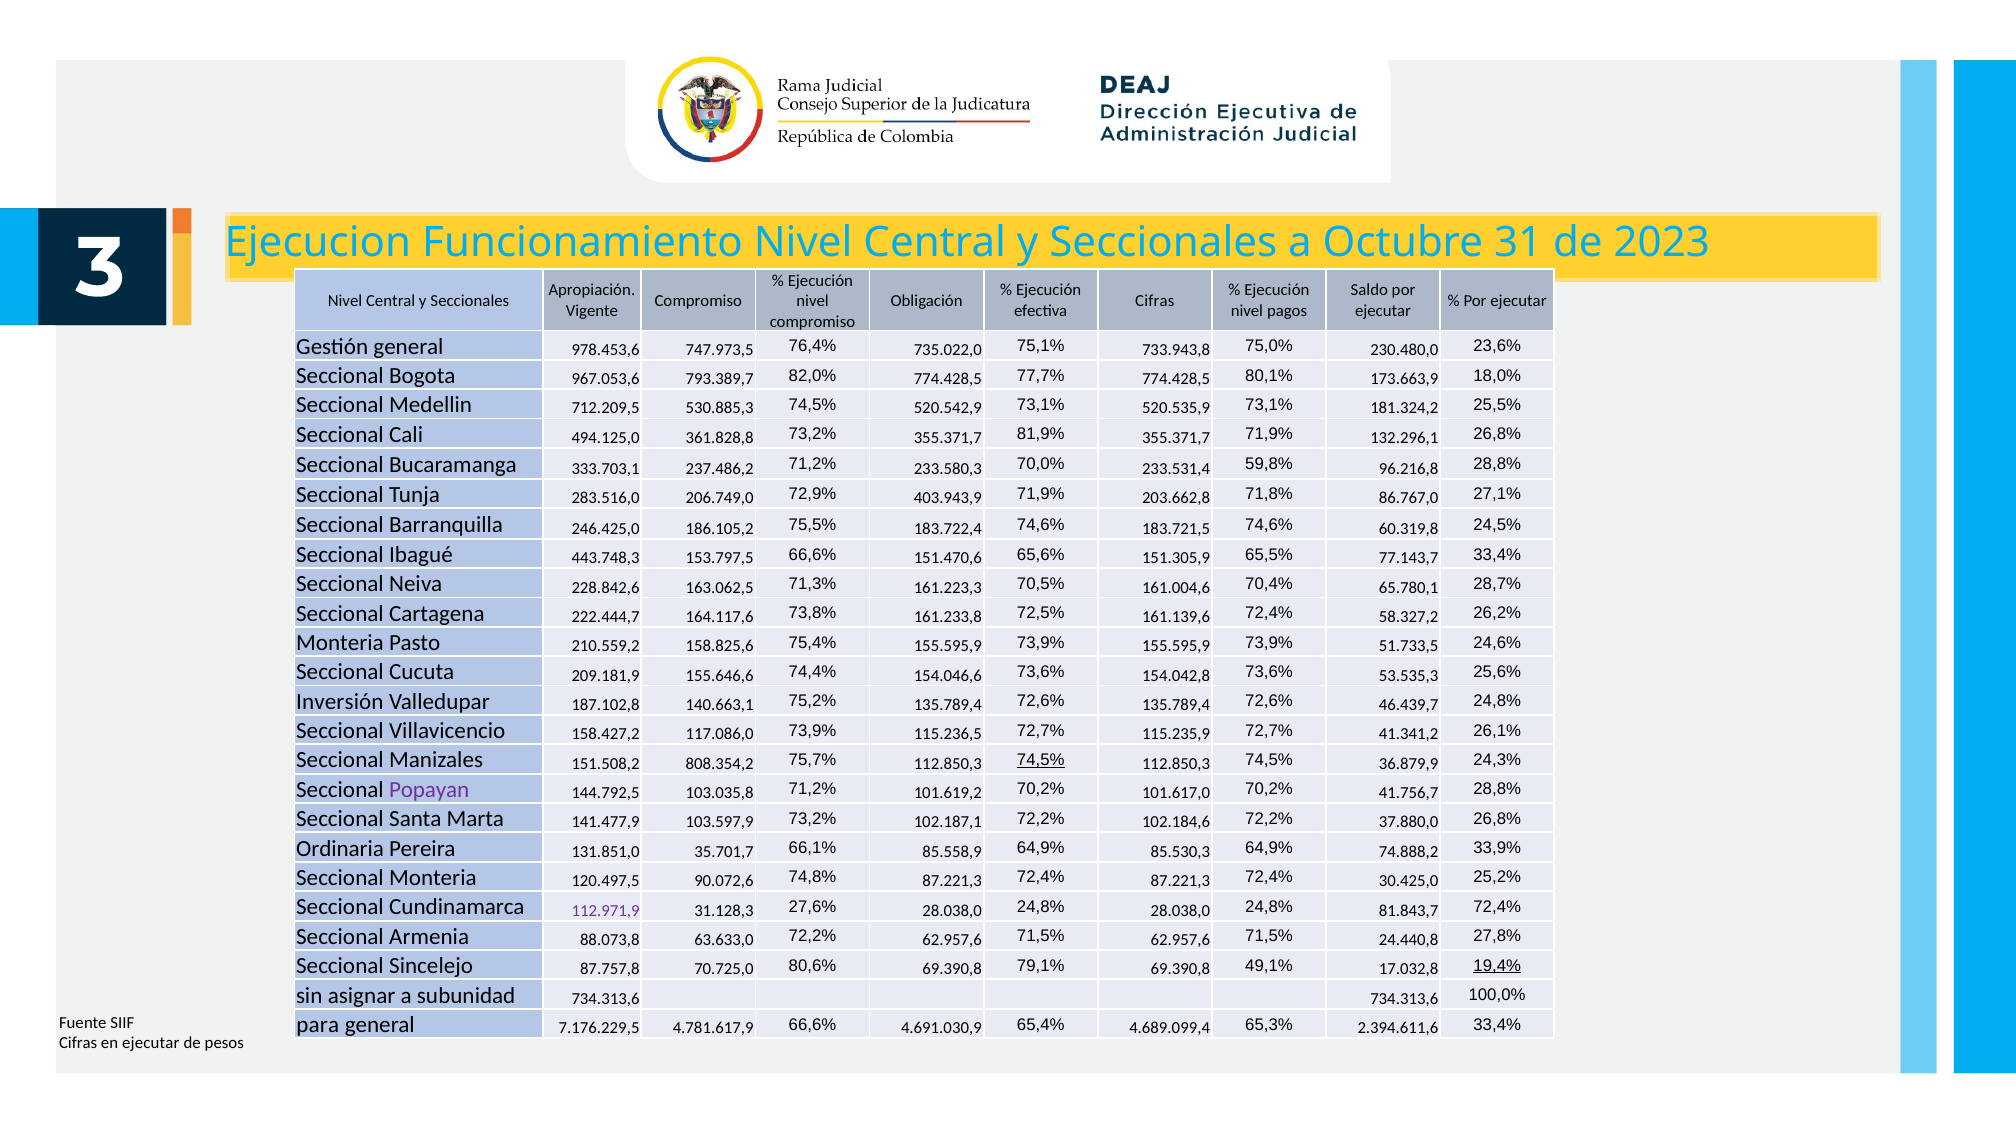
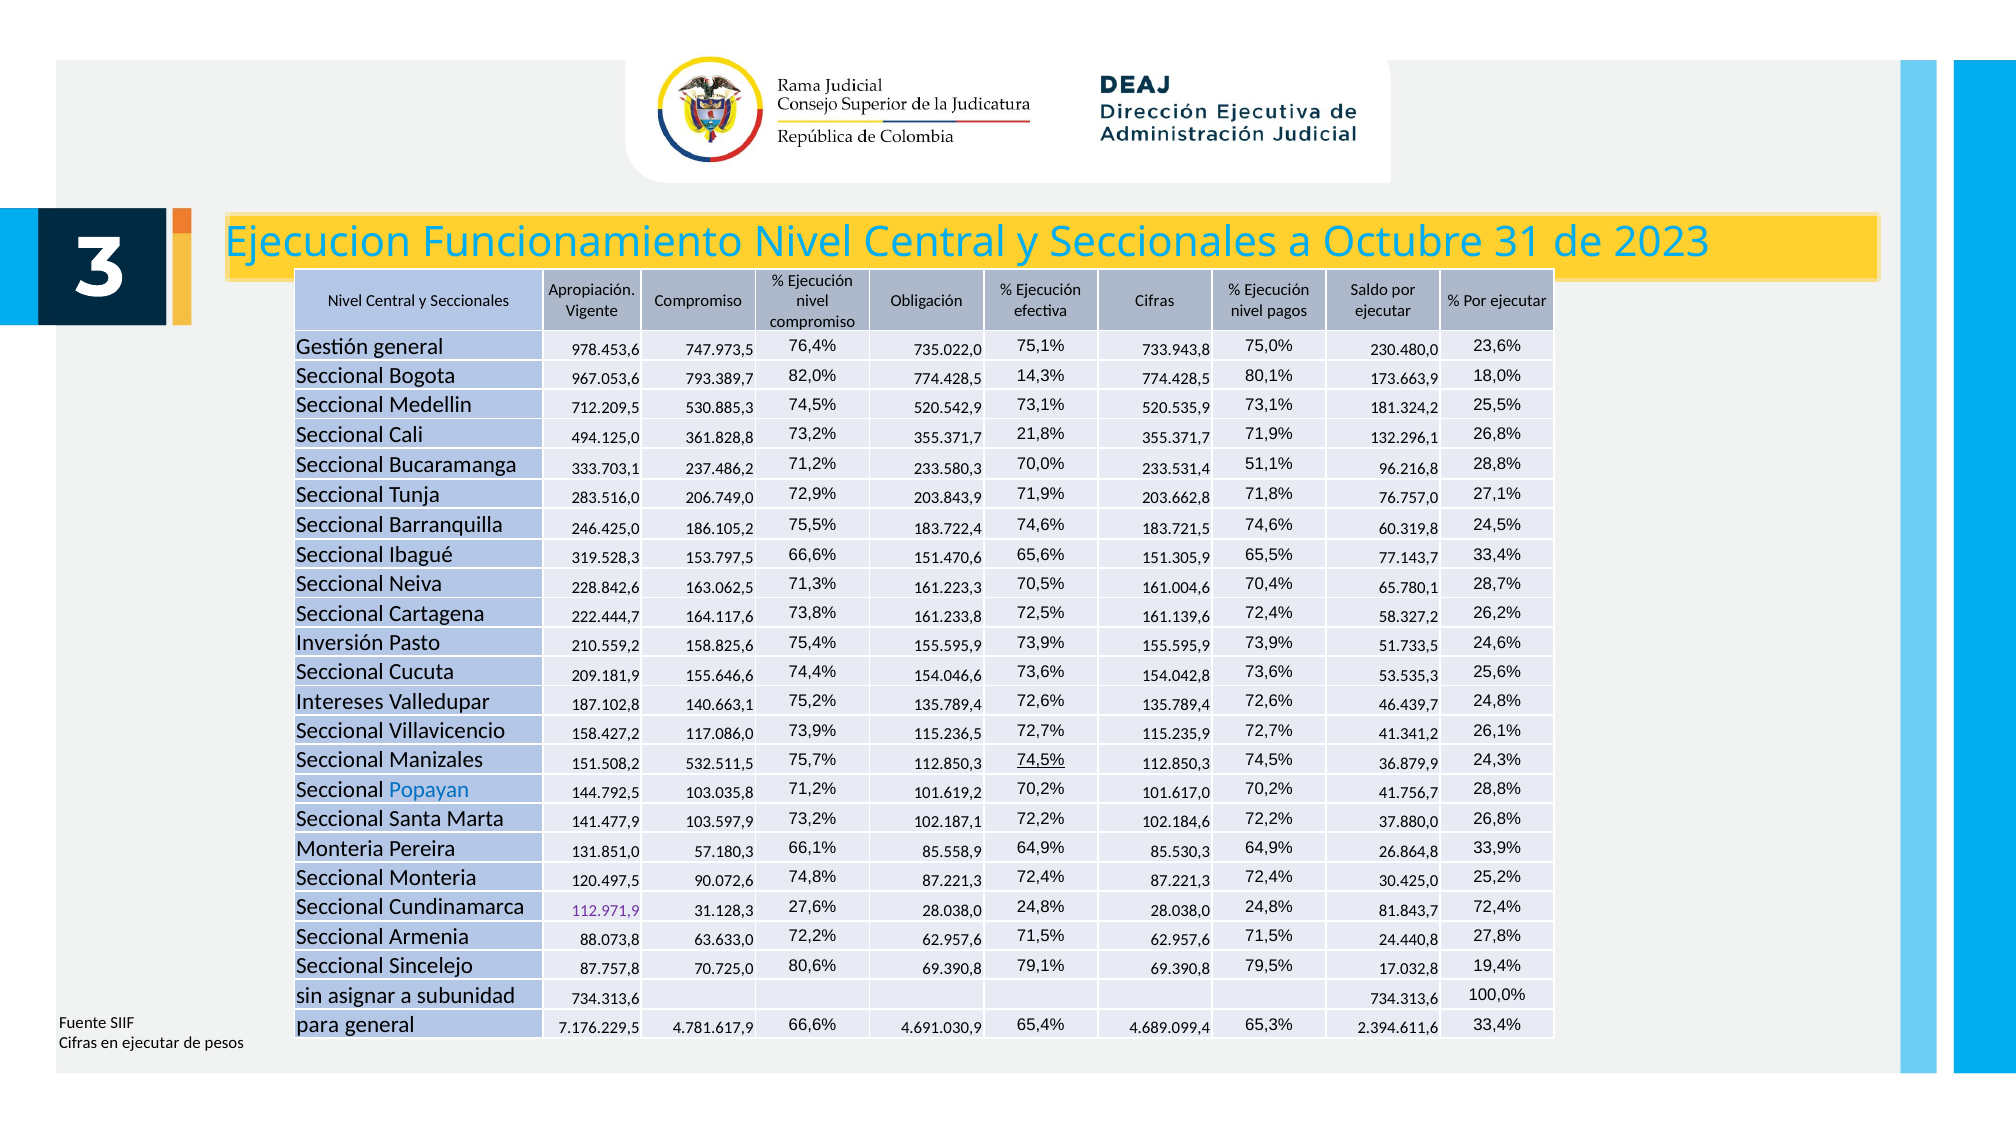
77,7%: 77,7% -> 14,3%
81,9%: 81,9% -> 21,8%
59,8%: 59,8% -> 51,1%
403.943,9: 403.943,9 -> 203.843,9
86.767,0: 86.767,0 -> 76.757,0
443.748,3: 443.748,3 -> 319.528,3
Monteria at (340, 643): Monteria -> Inversión
Inversión: Inversión -> Intereses
808.354,2: 808.354,2 -> 532.511,5
Popayan colour: purple -> blue
Ordinaria at (340, 848): Ordinaria -> Monteria
35.701,7: 35.701,7 -> 57.180,3
74.888,2: 74.888,2 -> 26.864,8
49,1%: 49,1% -> 79,5%
19,4% underline: present -> none
